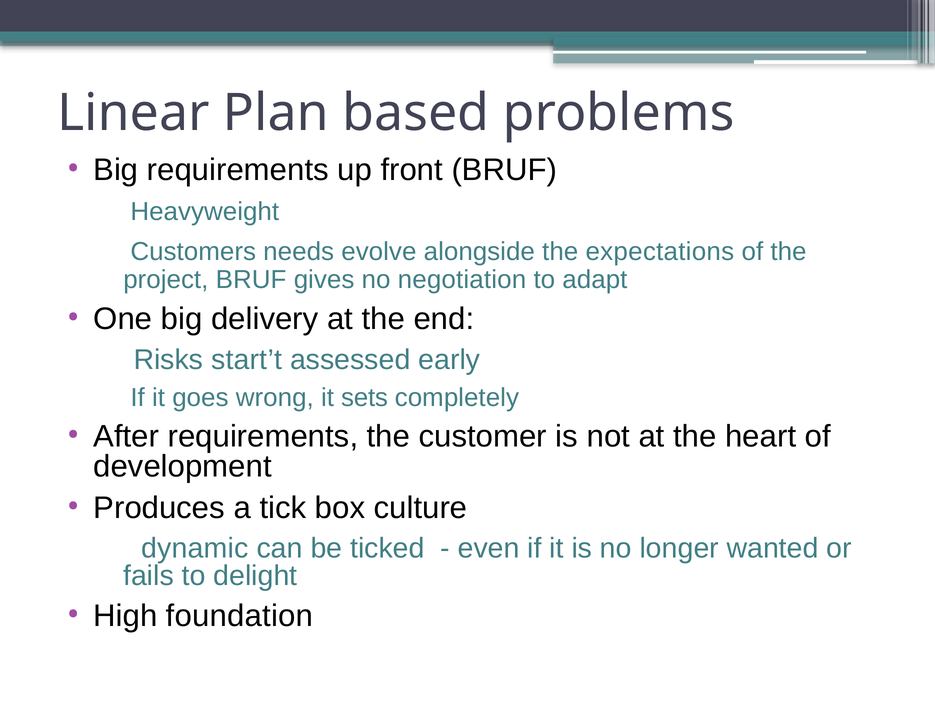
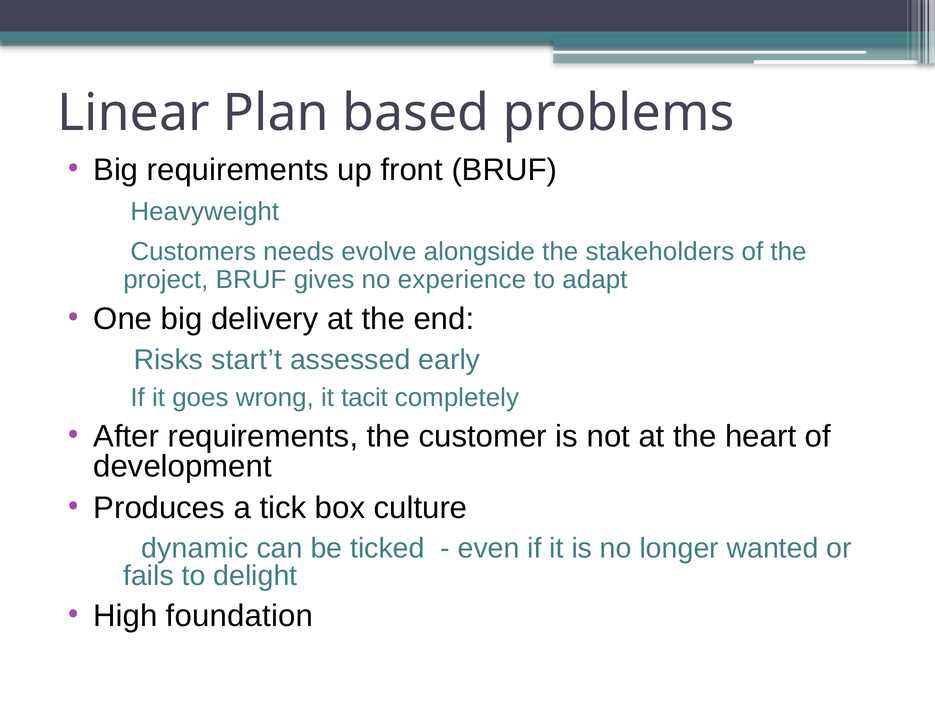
expectations: expectations -> stakeholders
negotiation: negotiation -> experience
sets: sets -> tacit
